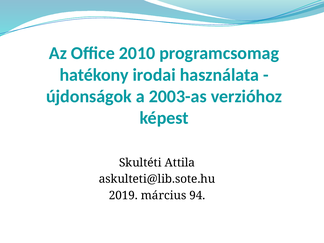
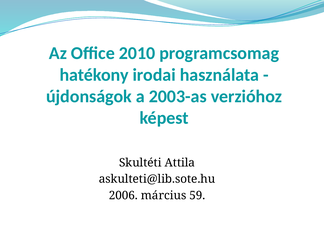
2019: 2019 -> 2006
94: 94 -> 59
